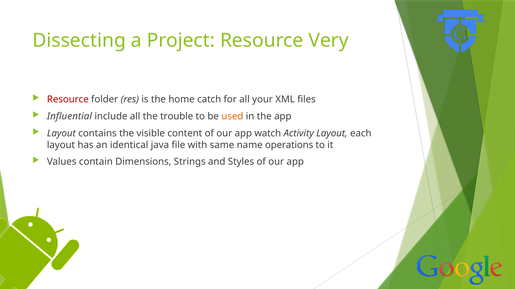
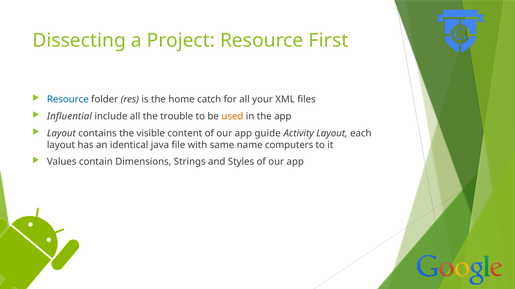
Very: Very -> First
Resource at (68, 100) colour: red -> blue
watch: watch -> guide
operations: operations -> computers
